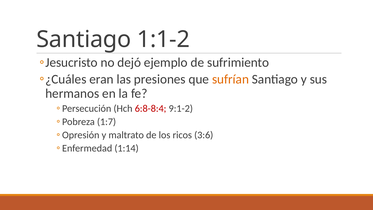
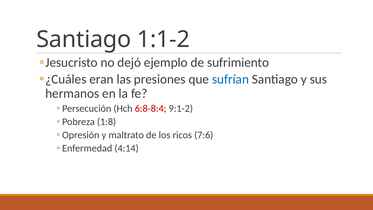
sufrían colour: orange -> blue
1:7: 1:7 -> 1:8
3:6: 3:6 -> 7:6
1:14: 1:14 -> 4:14
